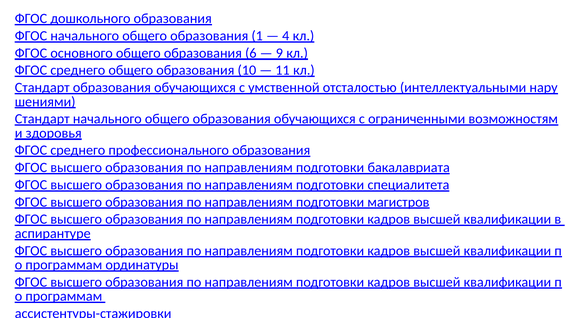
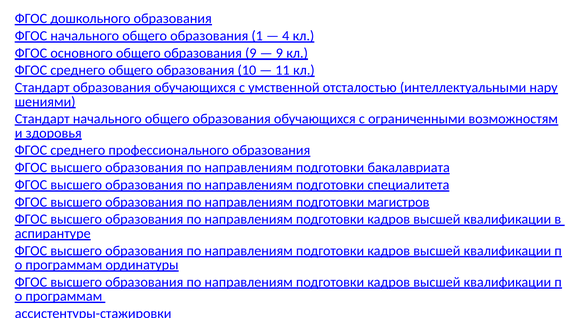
образования 6: 6 -> 9
